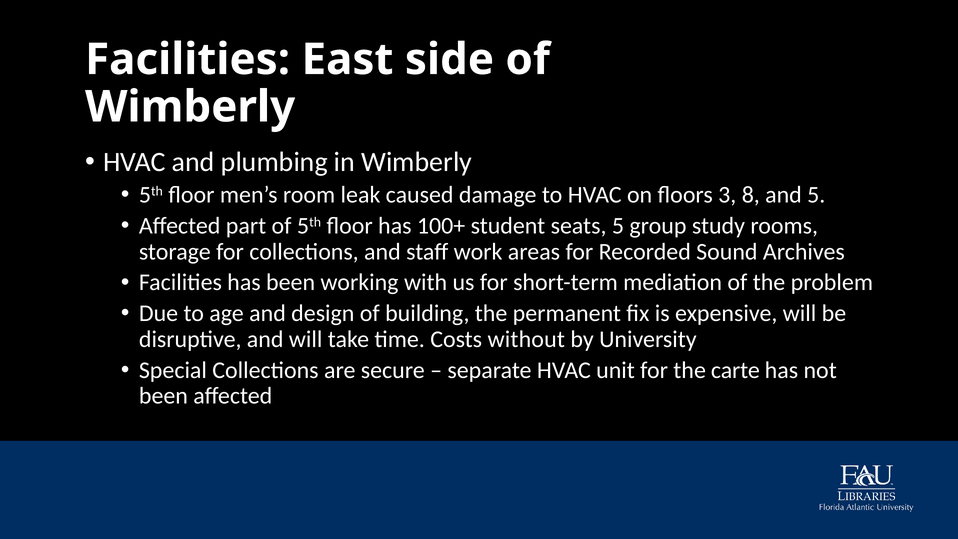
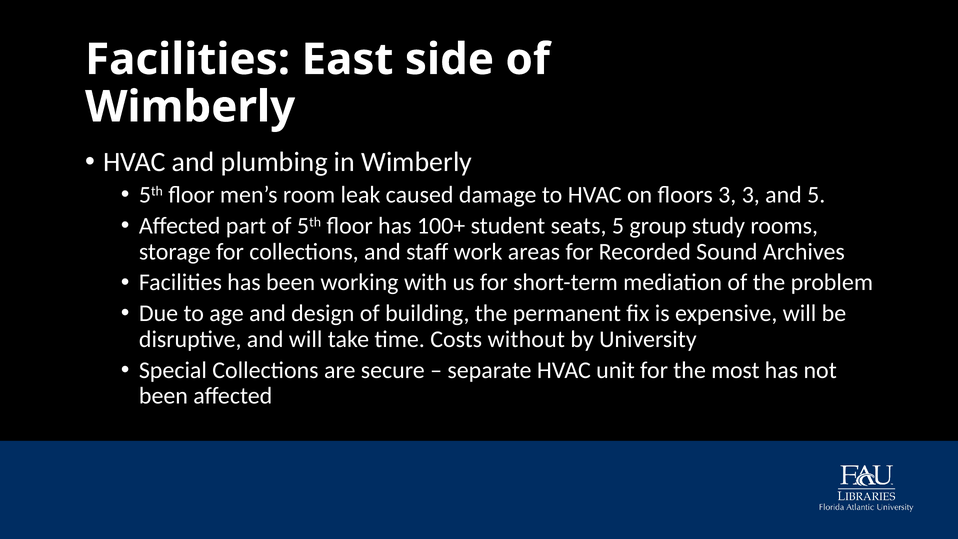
3 8: 8 -> 3
carte: carte -> most
